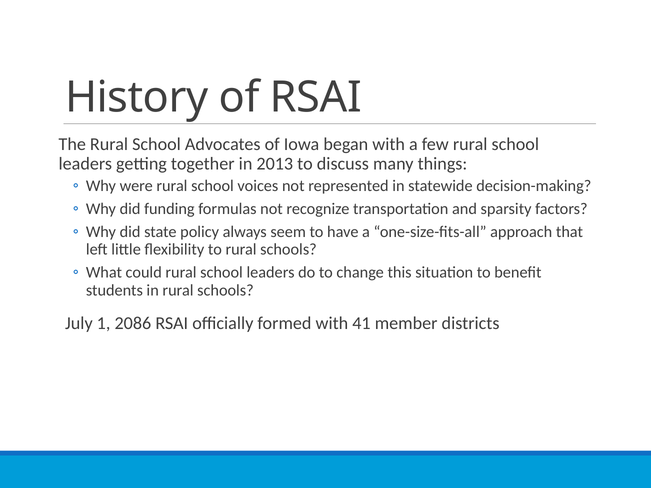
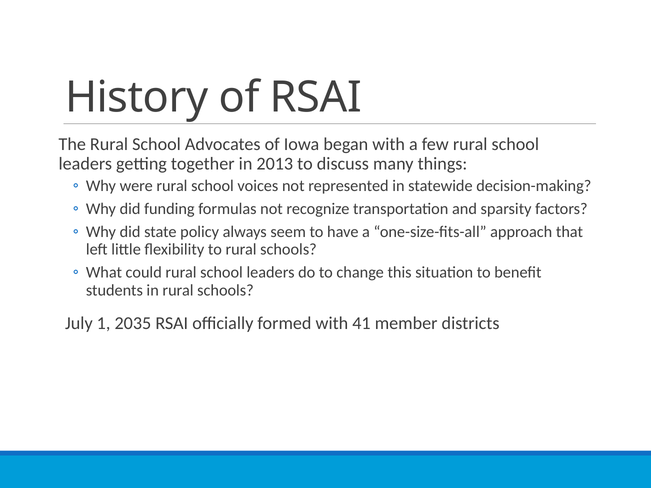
2086: 2086 -> 2035
